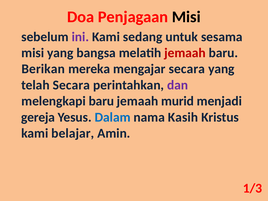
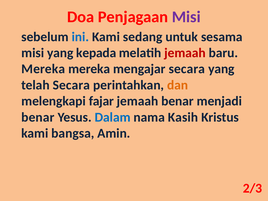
Misi at (186, 17) colour: black -> purple
ini colour: purple -> blue
bangsa: bangsa -> kepada
Berikan at (43, 69): Berikan -> Mereka
dan colour: purple -> orange
melengkapi baru: baru -> fajar
jemaah murid: murid -> benar
gereja at (38, 117): gereja -> benar
belajar: belajar -> bangsa
1/3: 1/3 -> 2/3
